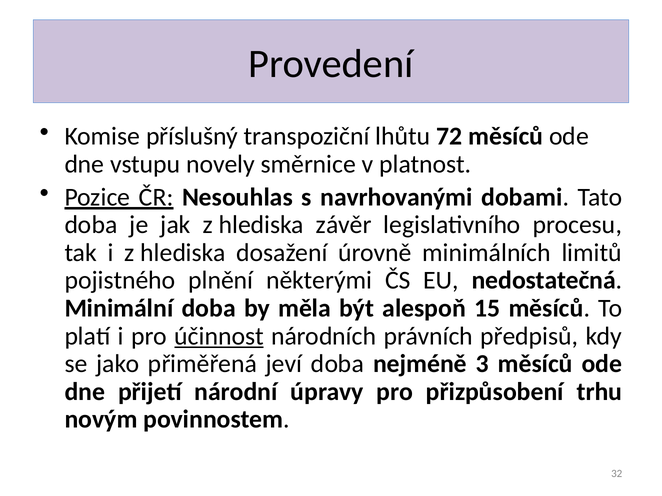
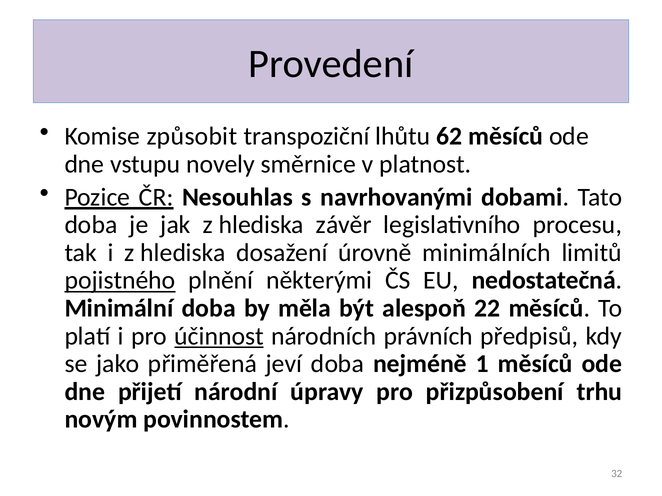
příslušný: příslušný -> způsobit
72: 72 -> 62
pojistného underline: none -> present
15: 15 -> 22
3: 3 -> 1
